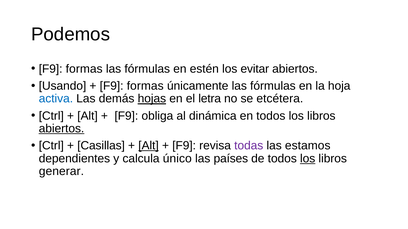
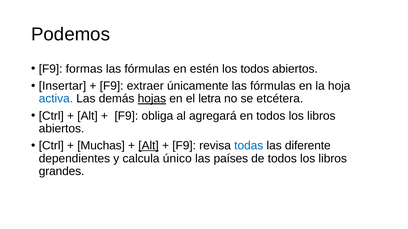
los evitar: evitar -> todos
Usando: Usando -> Insertar
formas at (145, 86): formas -> extraer
dinámica: dinámica -> agregará
abiertos at (62, 129) underline: present -> none
Casillas: Casillas -> Muchas
todas colour: purple -> blue
estamos: estamos -> diferente
los at (308, 159) underline: present -> none
generar: generar -> grandes
